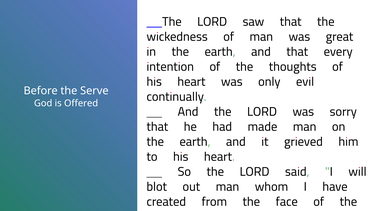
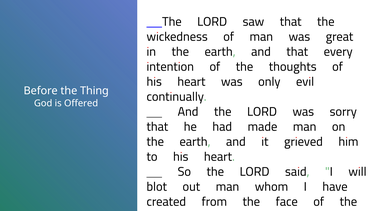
Serve: Serve -> Thing
